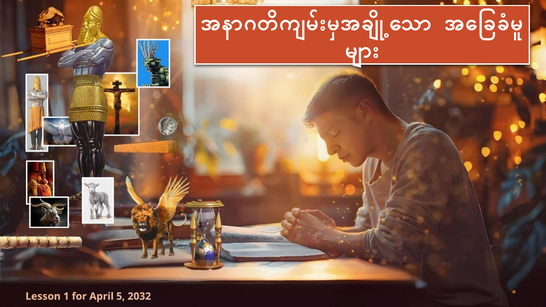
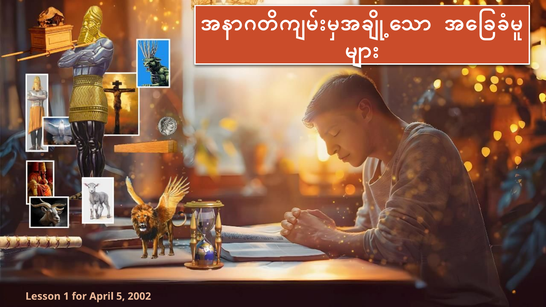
2032: 2032 -> 2002
